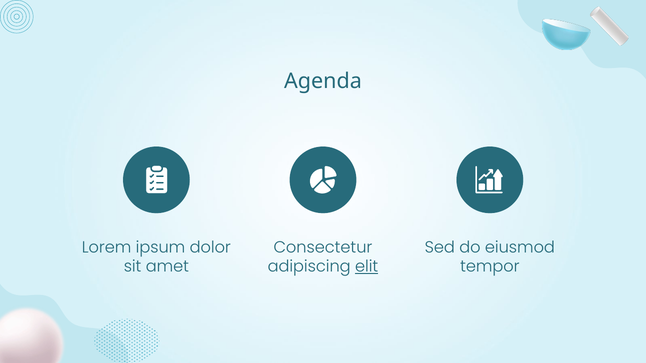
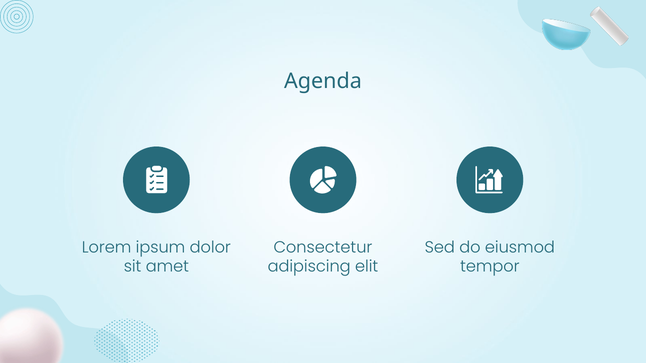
elit underline: present -> none
